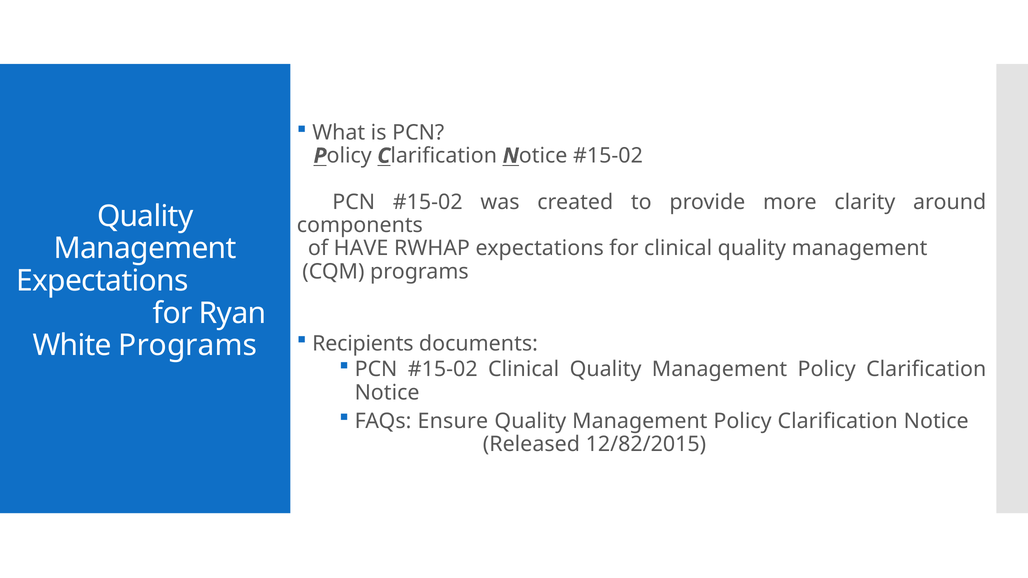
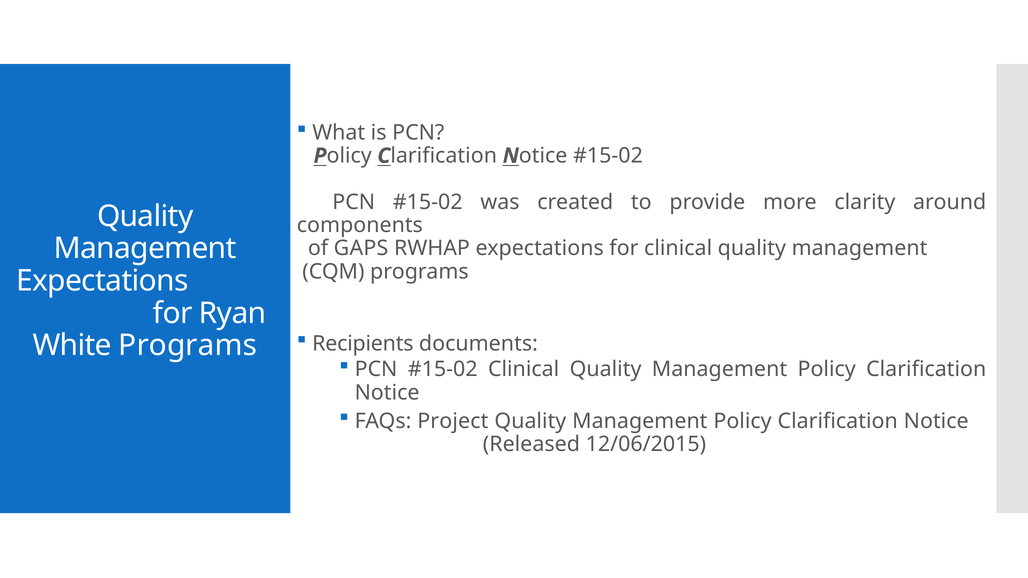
HAVE: HAVE -> GAPS
Ensure: Ensure -> Project
12/82/2015: 12/82/2015 -> 12/06/2015
